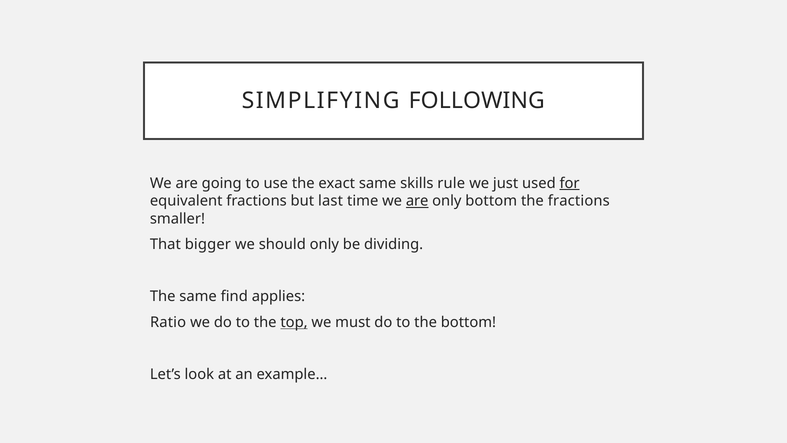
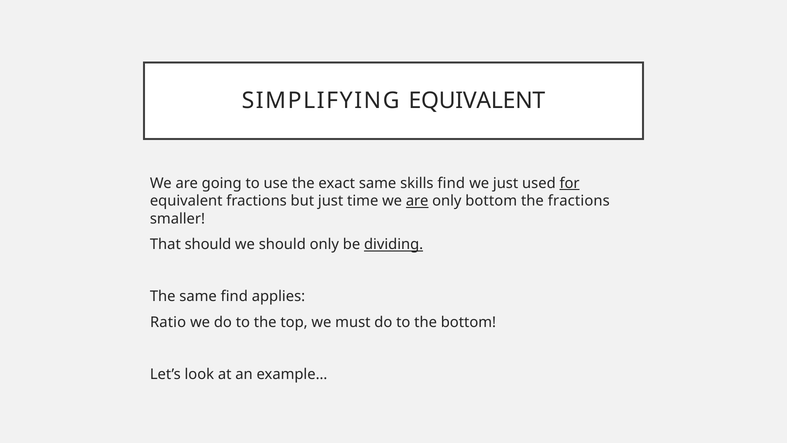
SIMPLIFYING FOLLOWING: FOLLOWING -> EQUIVALENT
skills rule: rule -> find
but last: last -> just
That bigger: bigger -> should
dividing underline: none -> present
top underline: present -> none
